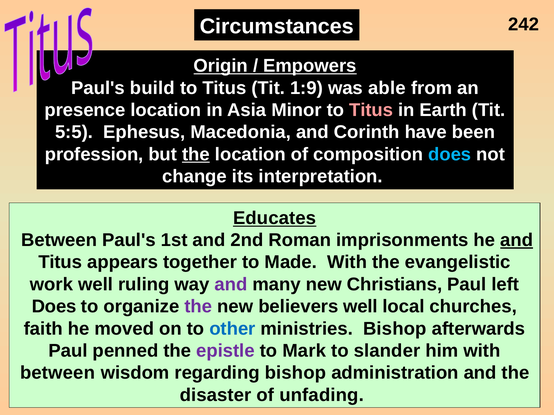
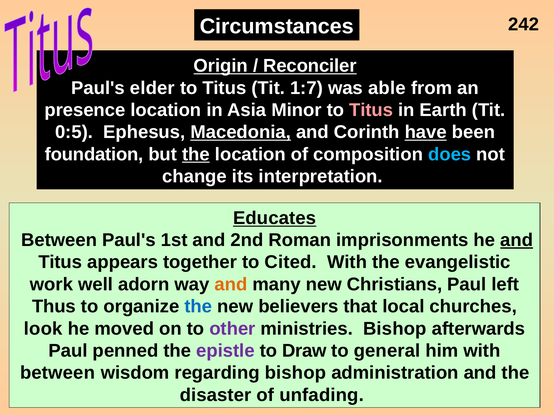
Empowers: Empowers -> Reconciler
build: build -> elder
1:9: 1:9 -> 1:7
5:5: 5:5 -> 0:5
Macedonia underline: none -> present
have underline: none -> present
profession: profession -> foundation
Made: Made -> Cited
ruling: ruling -> adorn
and at (231, 285) colour: purple -> orange
Does at (54, 307): Does -> Thus
the at (198, 307) colour: purple -> blue
believers well: well -> that
faith: faith -> look
other colour: blue -> purple
Mark: Mark -> Draw
slander: slander -> general
